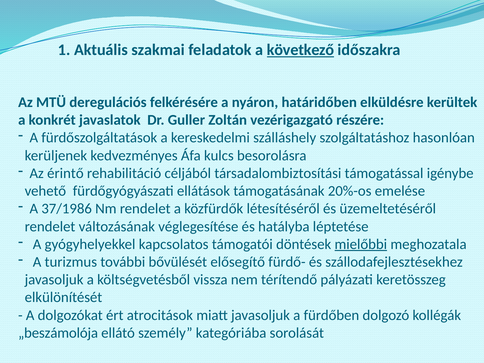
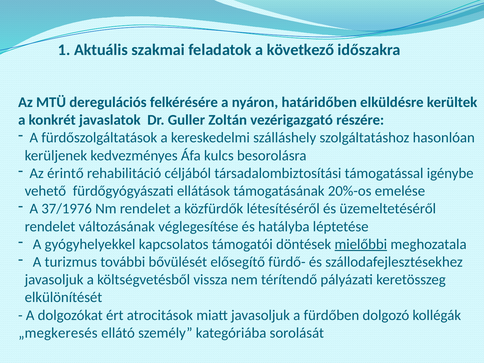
következő underline: present -> none
37/1986: 37/1986 -> 37/1976
„beszámolója: „beszámolója -> „megkeresés
